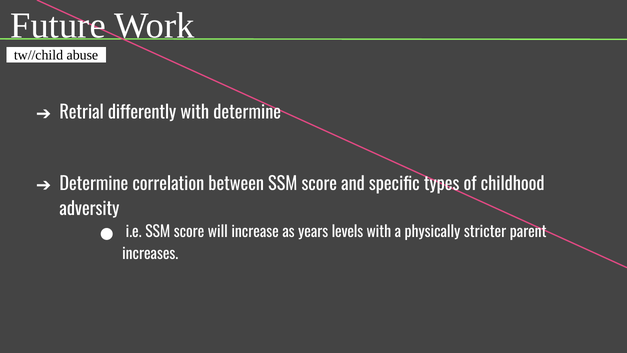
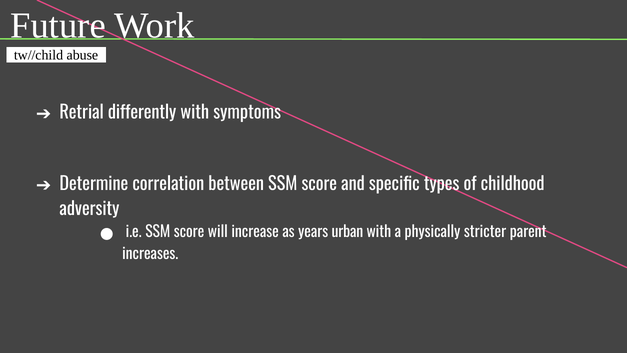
with determine: determine -> symptoms
levels: levels -> urban
